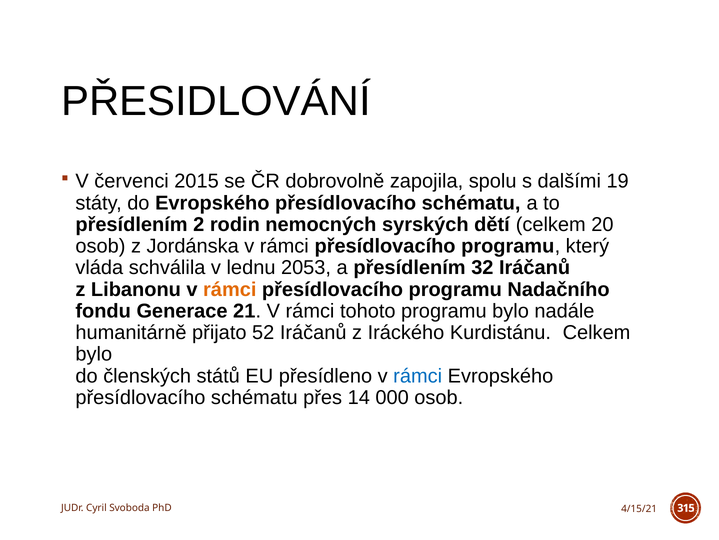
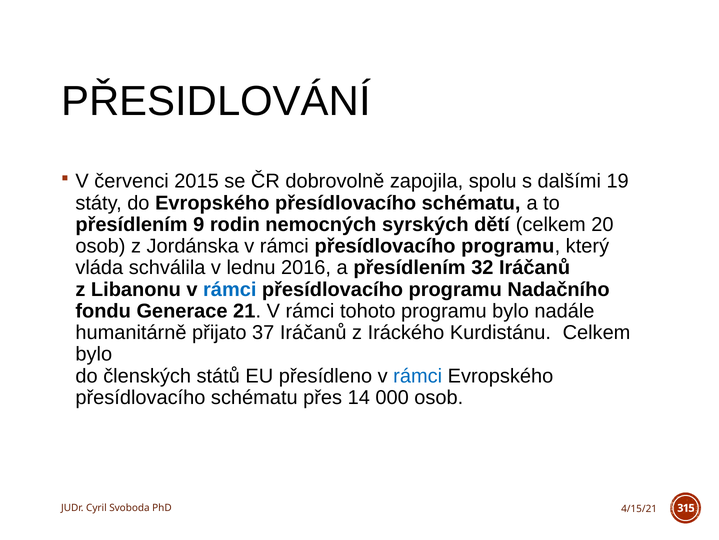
2: 2 -> 9
2053: 2053 -> 2016
rámci at (230, 289) colour: orange -> blue
52: 52 -> 37
